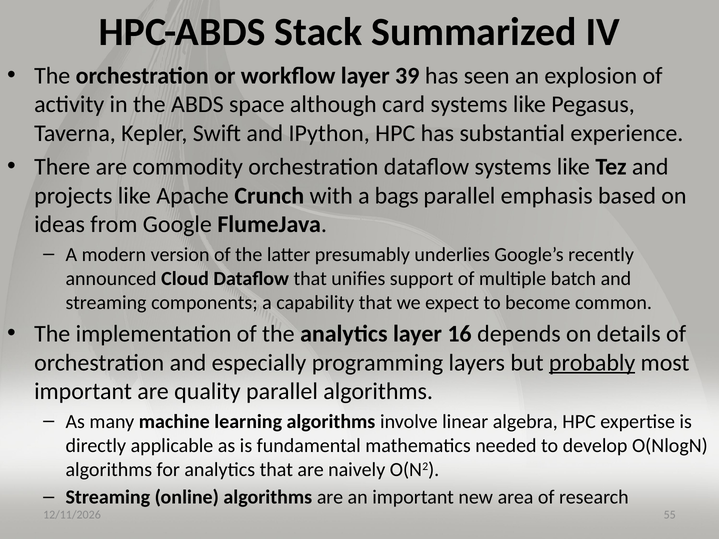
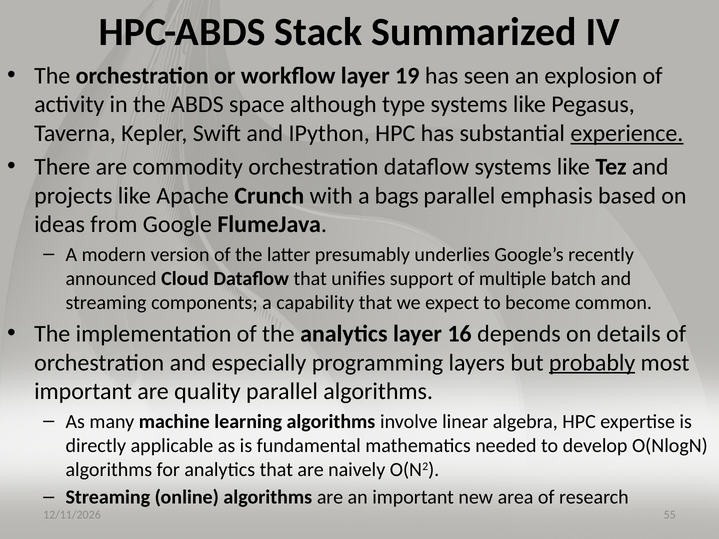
39: 39 -> 19
card: card -> type
experience underline: none -> present
